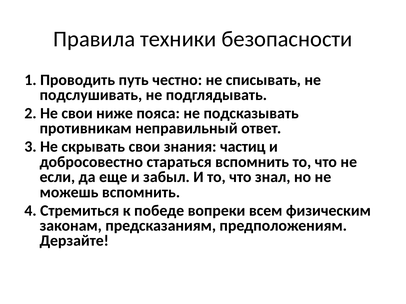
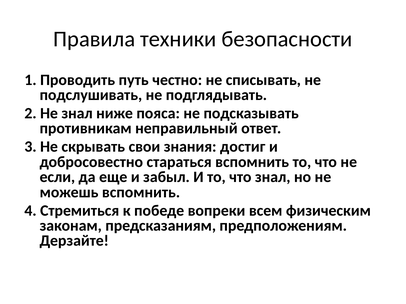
Не свои: свои -> знал
частиц: частиц -> достиг
